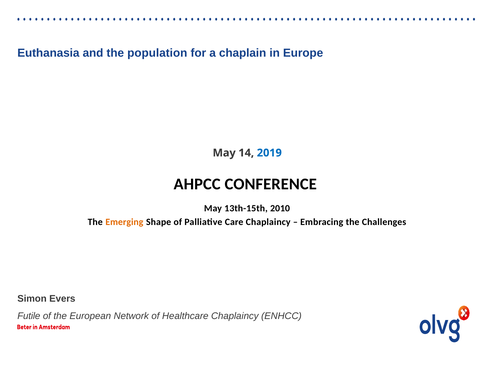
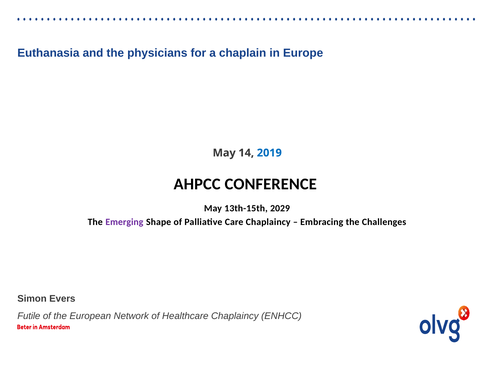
population: population -> physicians
2010: 2010 -> 2029
Emerging colour: orange -> purple
